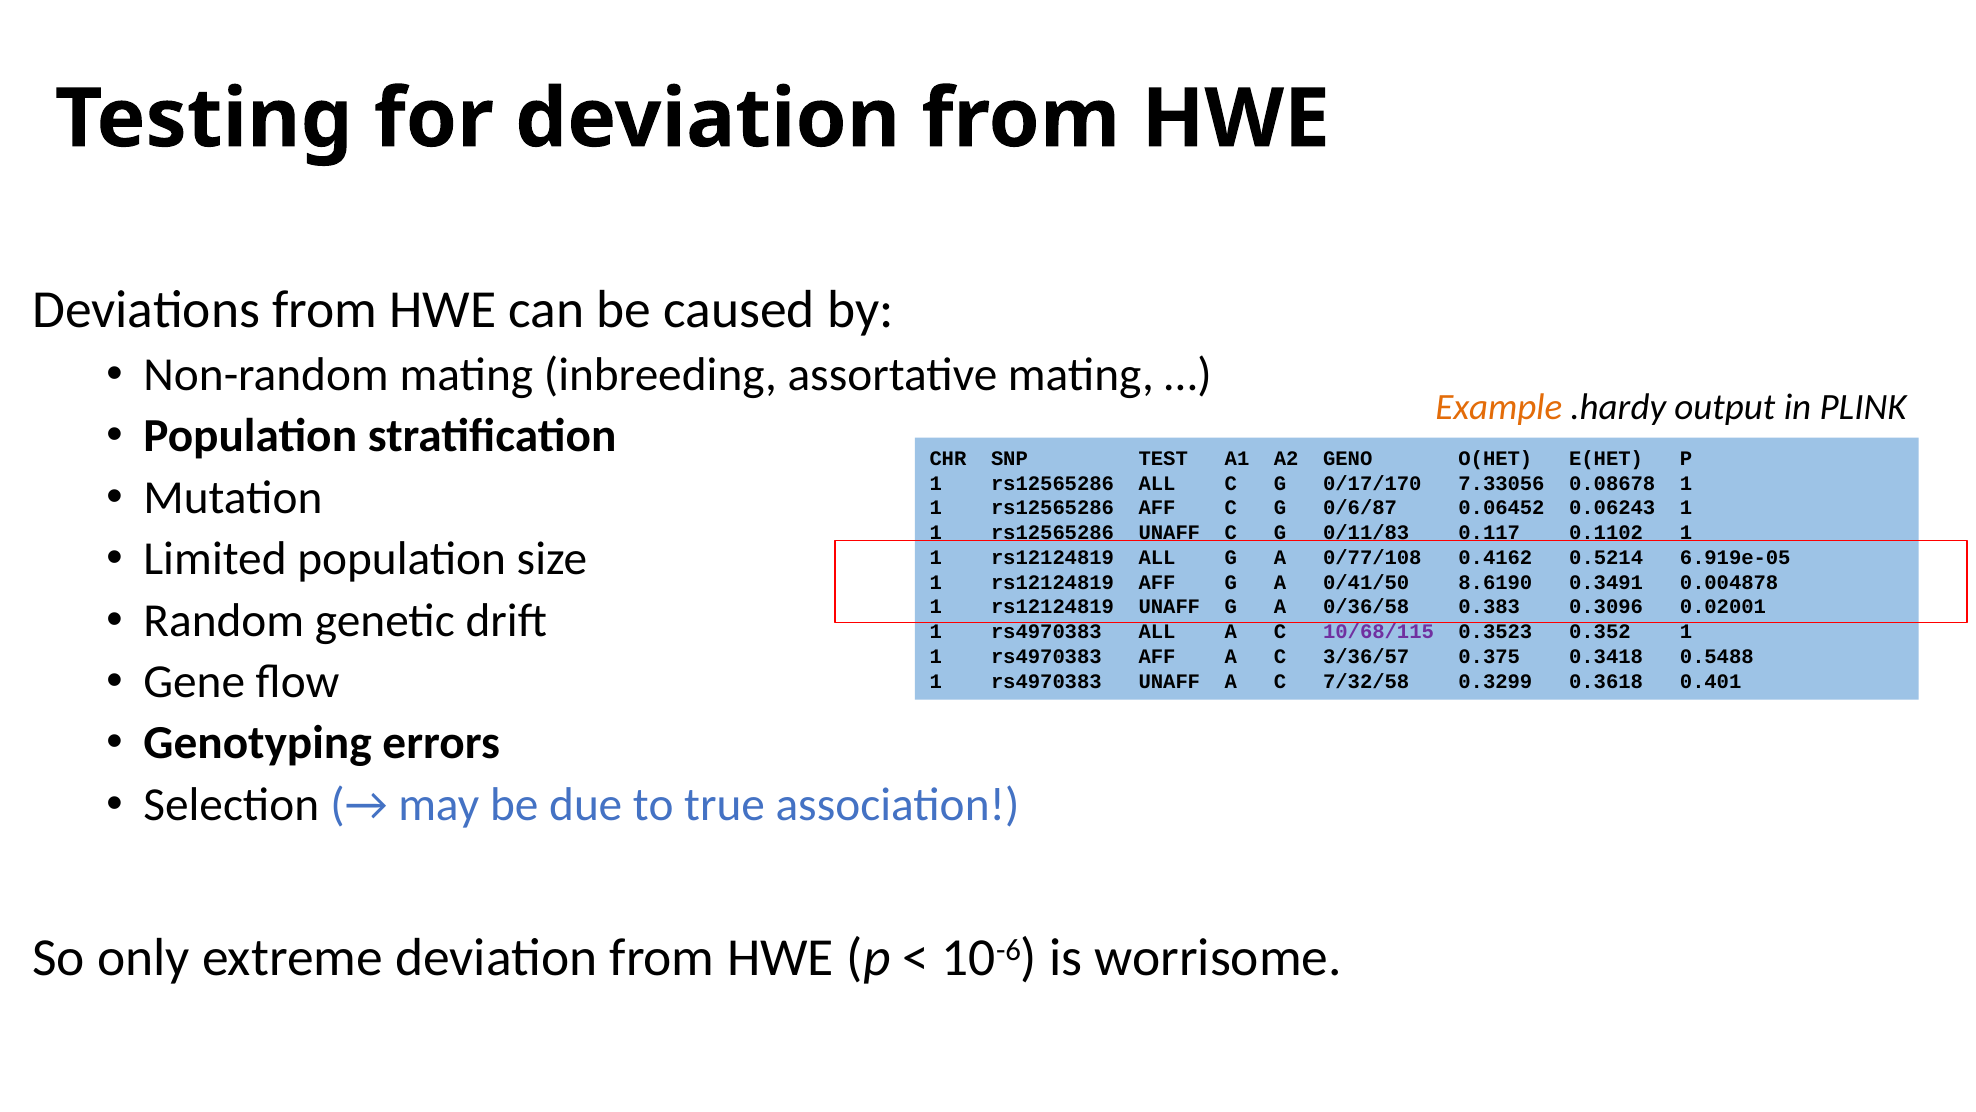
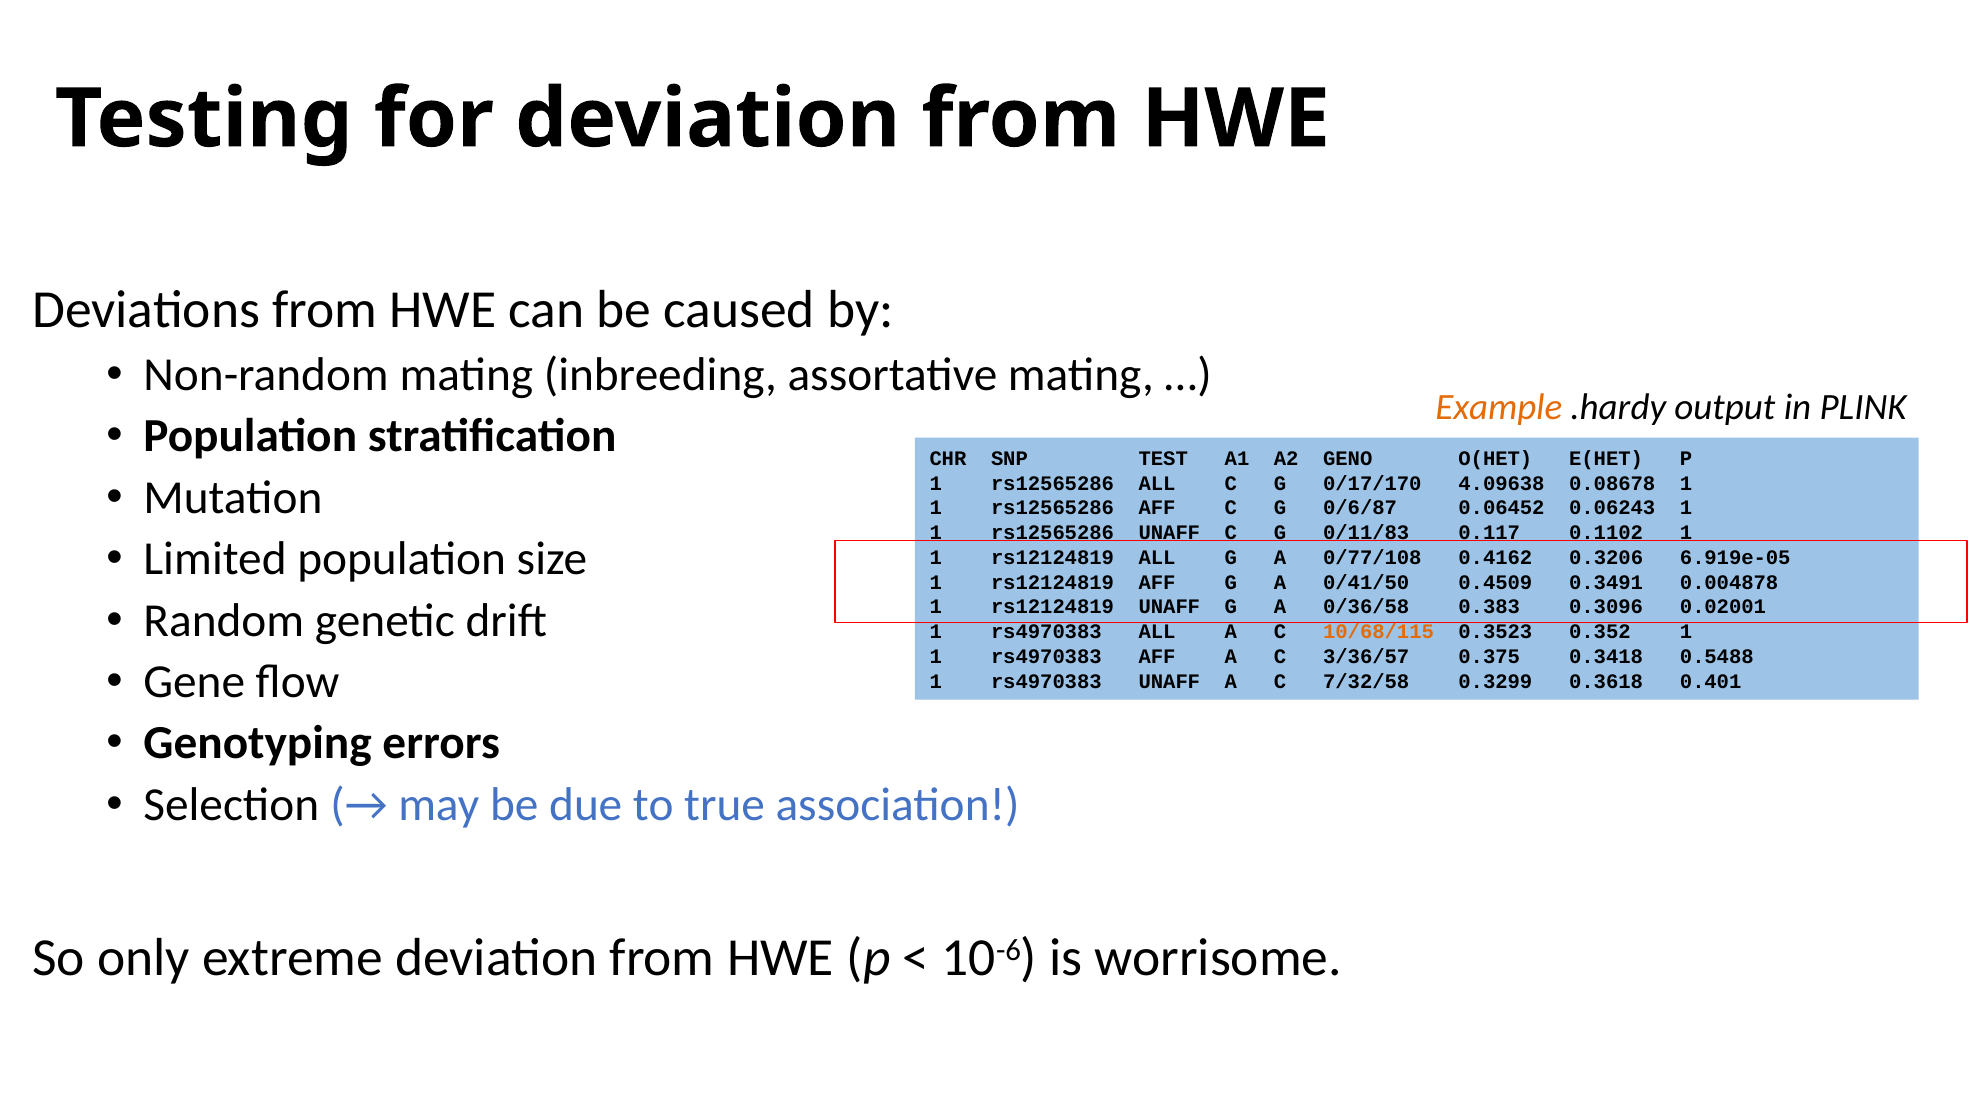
7.33056: 7.33056 -> 4.09638
0.5214: 0.5214 -> 0.3206
8.6190: 8.6190 -> 0.4509
10/68/115 colour: purple -> orange
